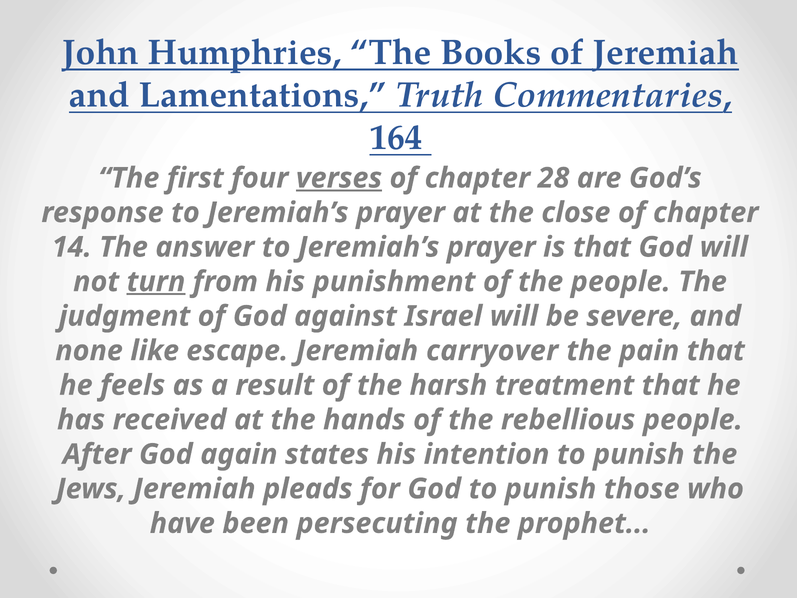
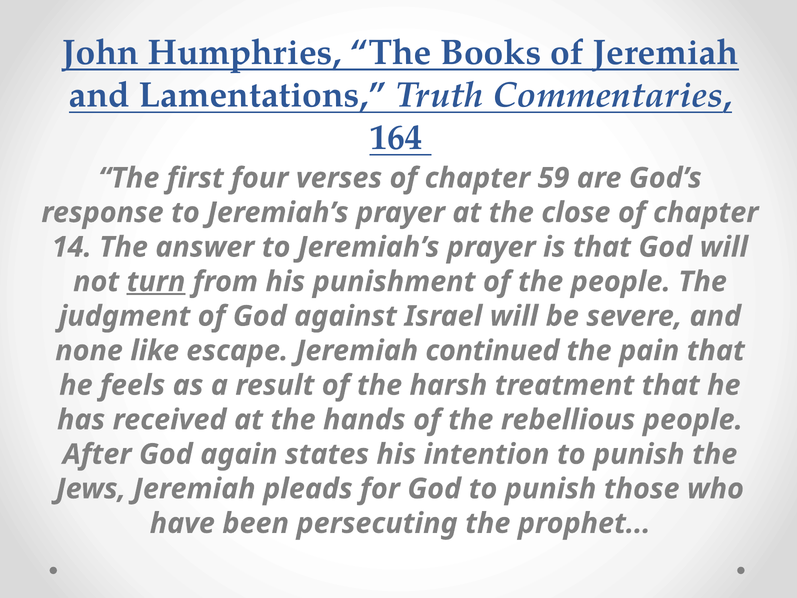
verses underline: present -> none
28: 28 -> 59
carryover: carryover -> continued
